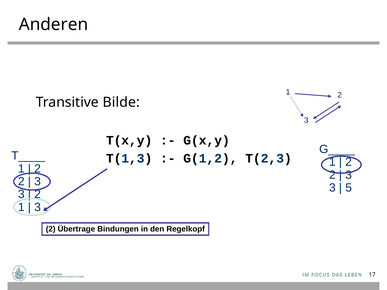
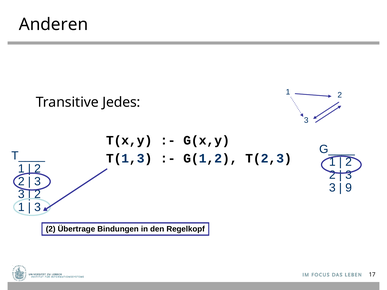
Bilde: Bilde -> Jedes
5: 5 -> 9
